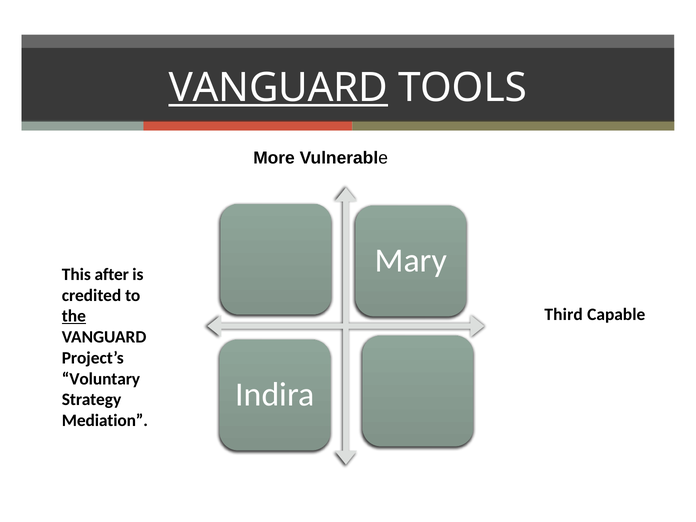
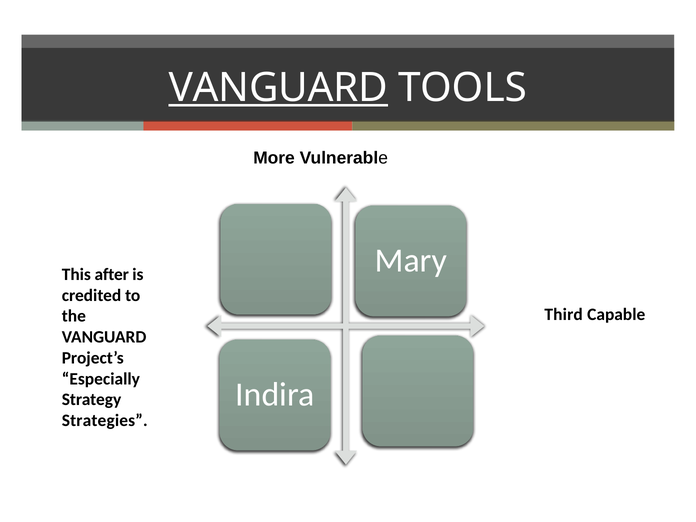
the underline: present -> none
Voluntary: Voluntary -> Especially
Mediation: Mediation -> Strategies
